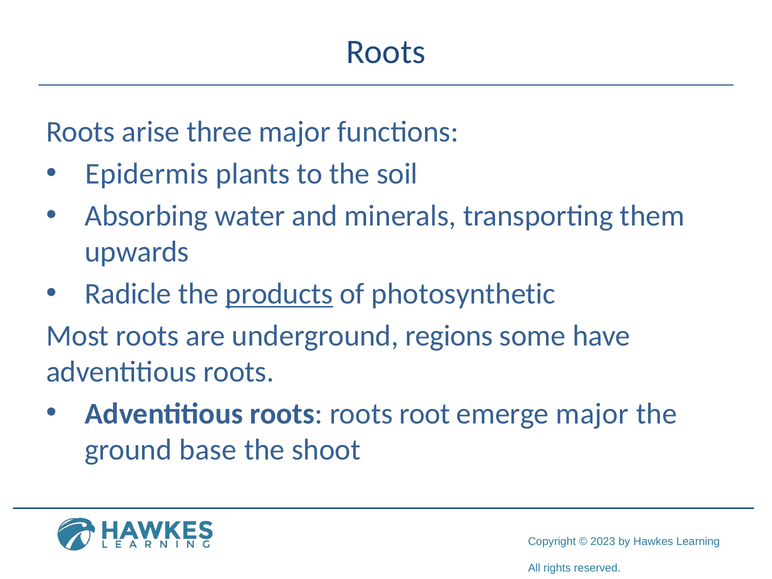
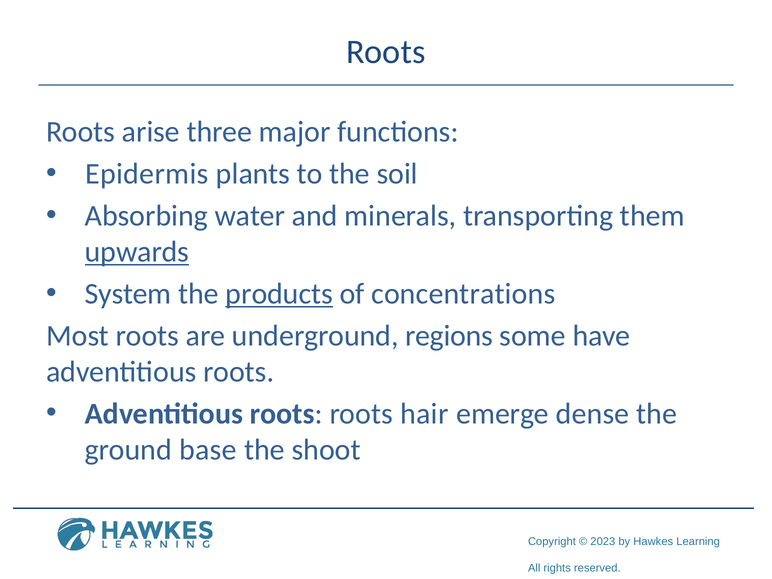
upwards underline: none -> present
Radicle: Radicle -> System
photosynthetic: photosynthetic -> concentrations
root: root -> hair
emerge major: major -> dense
